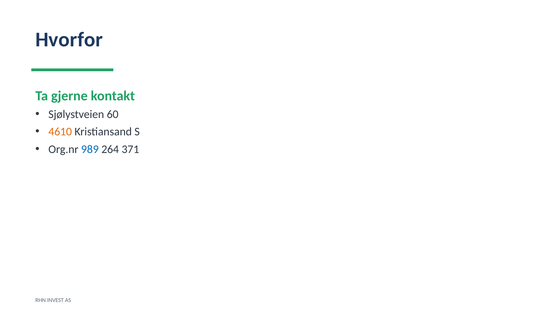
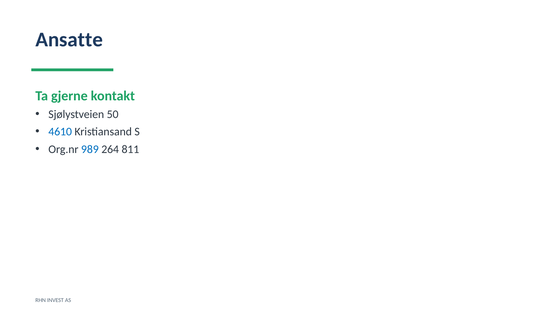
Hvorfor: Hvorfor -> Ansatte
60: 60 -> 50
4610 colour: orange -> blue
371: 371 -> 811
